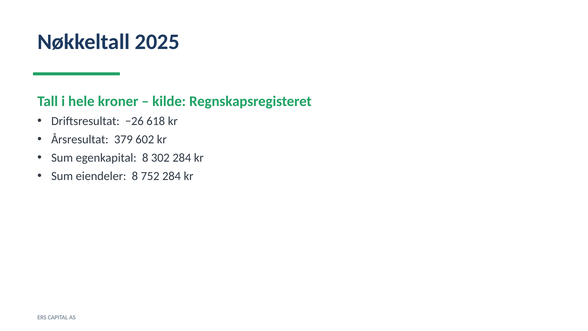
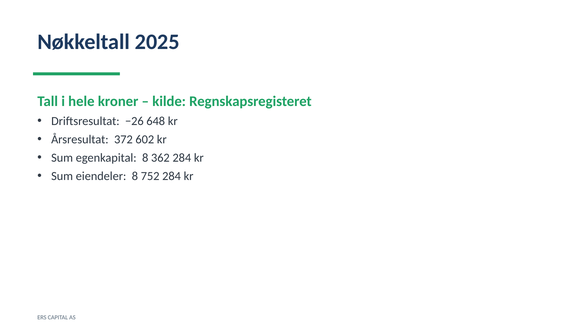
618: 618 -> 648
379: 379 -> 372
302: 302 -> 362
